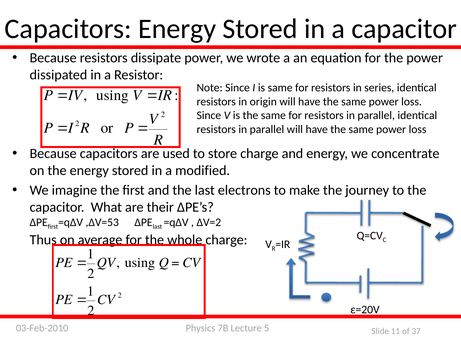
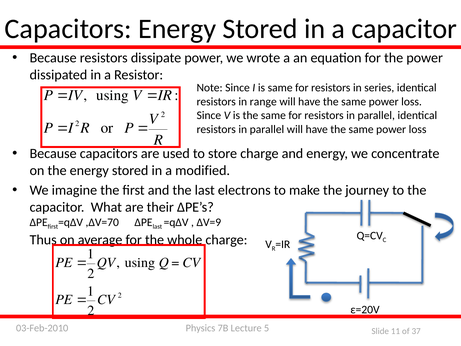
origin: origin -> range
,ΔV=53: ,ΔV=53 -> ,ΔV=70
ΔV=2: ΔV=2 -> ΔV=9
